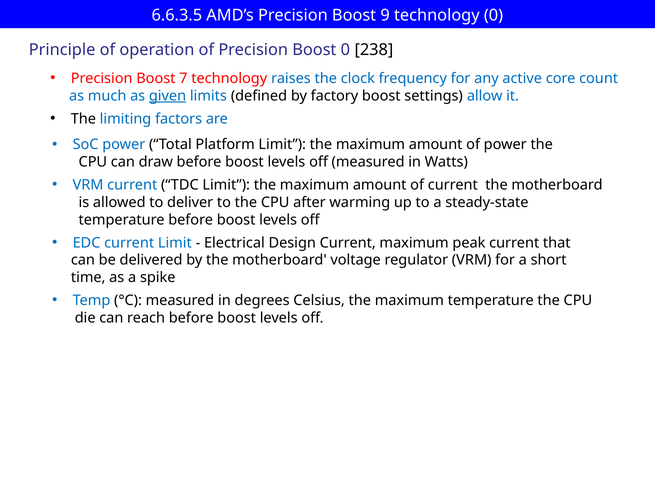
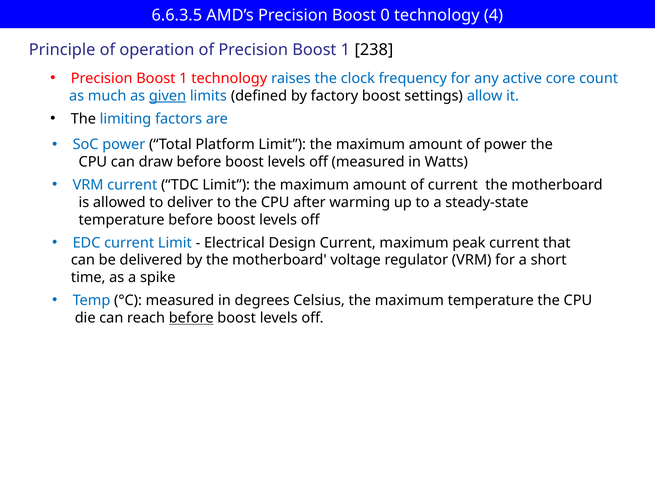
9: 9 -> 0
technology 0: 0 -> 4
of Precision Boost 0: 0 -> 1
7 at (183, 78): 7 -> 1
before at (191, 318) underline: none -> present
